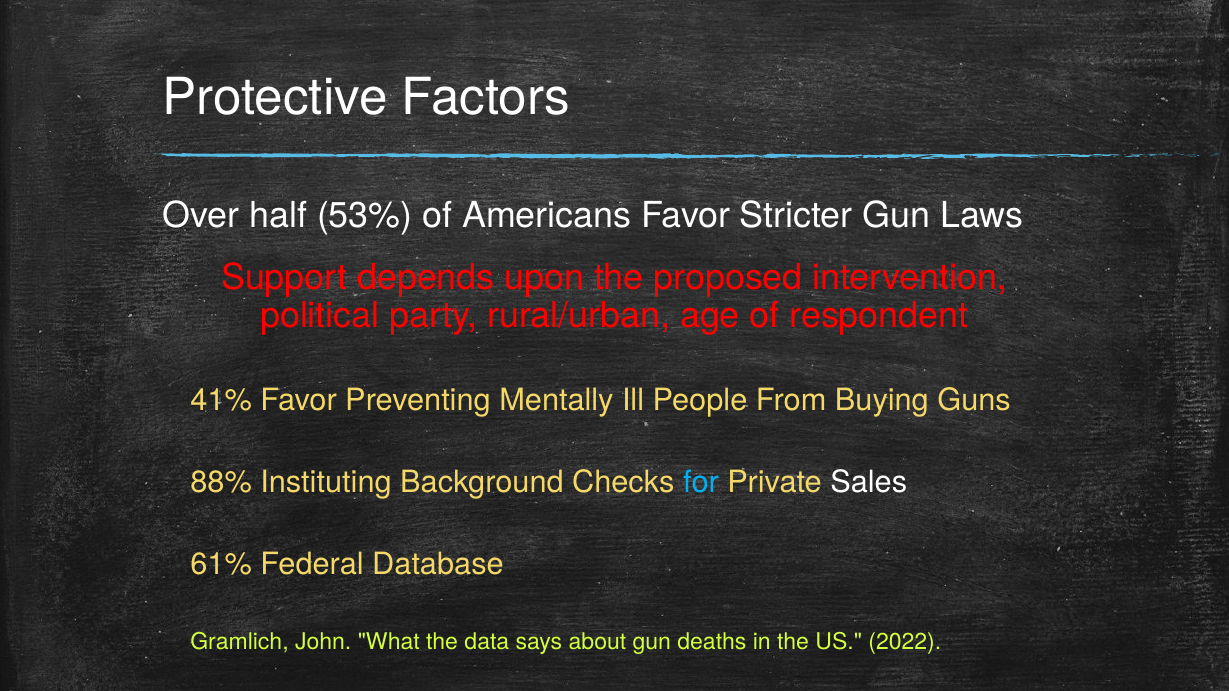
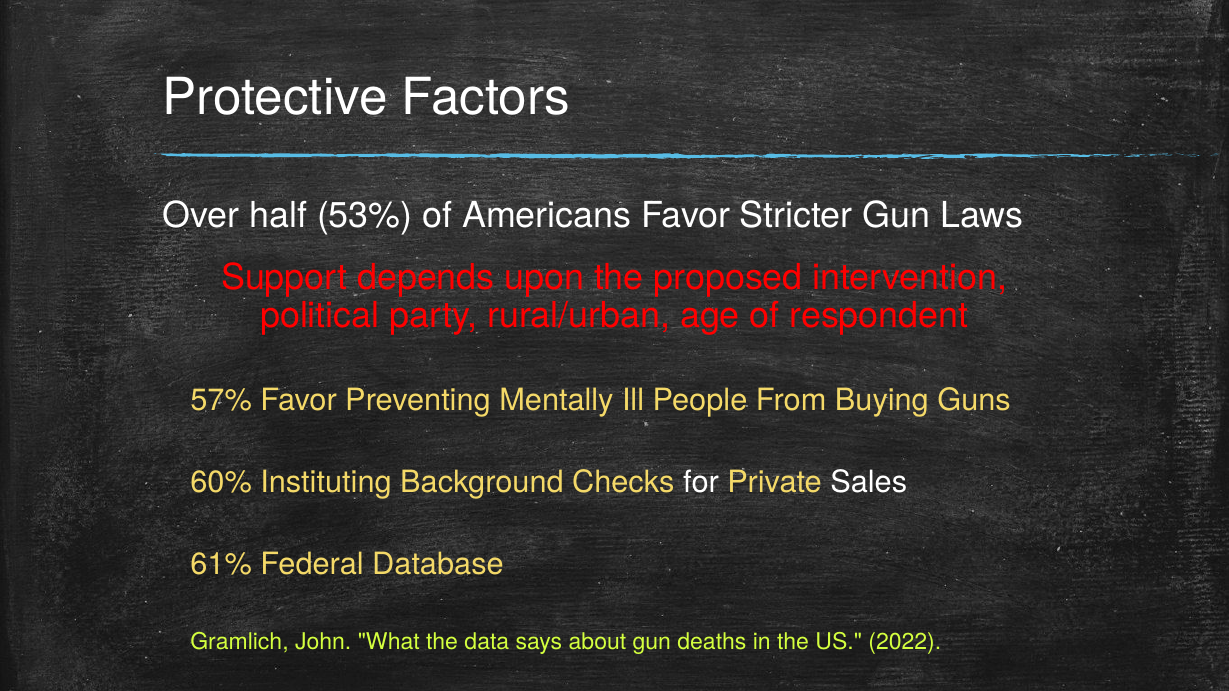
41%: 41% -> 57%
88%: 88% -> 60%
for colour: light blue -> white
